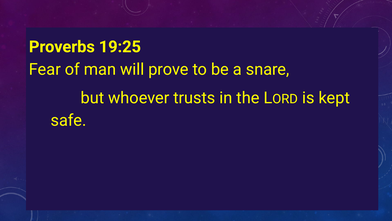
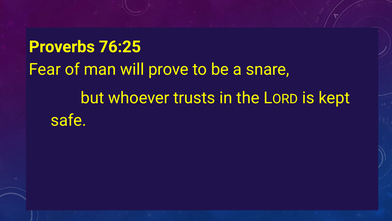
19:25: 19:25 -> 76:25
